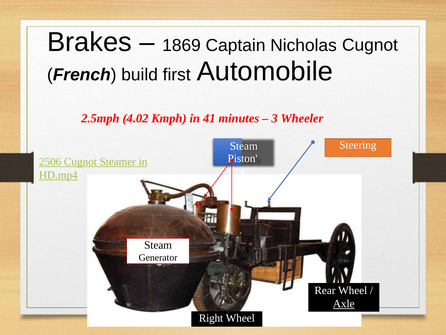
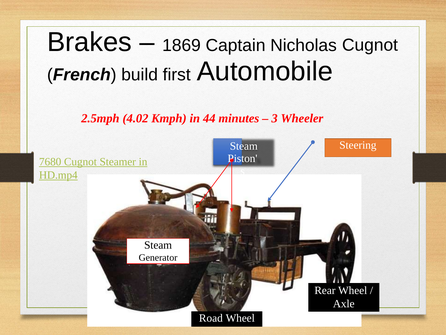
41: 41 -> 44
2506: 2506 -> 7680
Axle underline: present -> none
Right: Right -> Road
